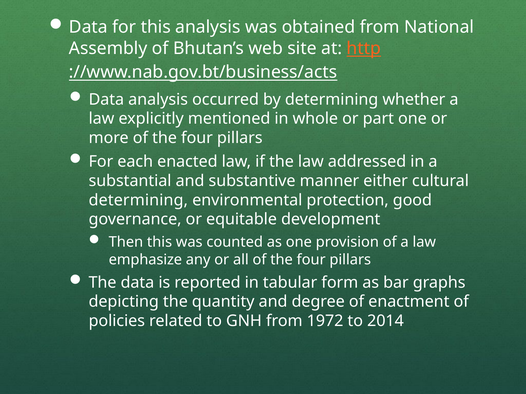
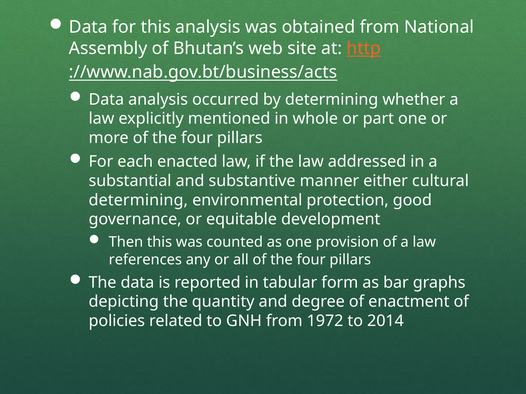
emphasize: emphasize -> references
